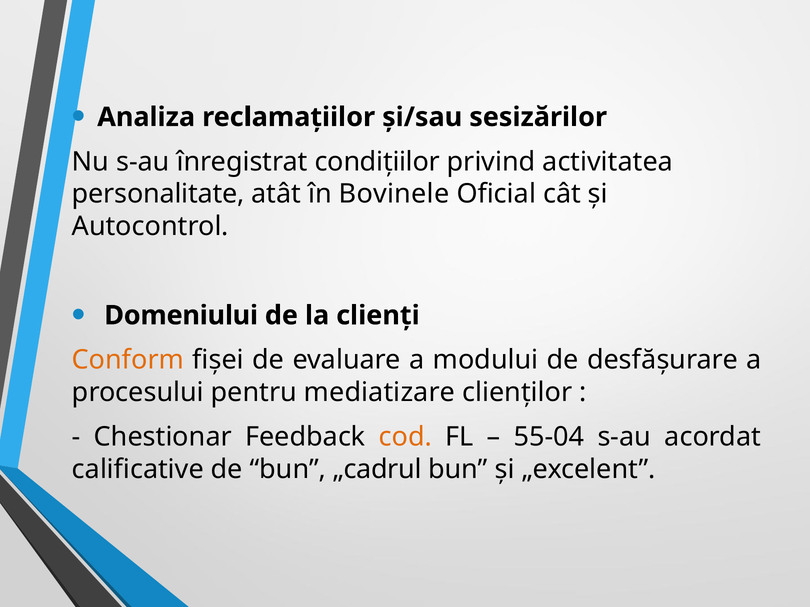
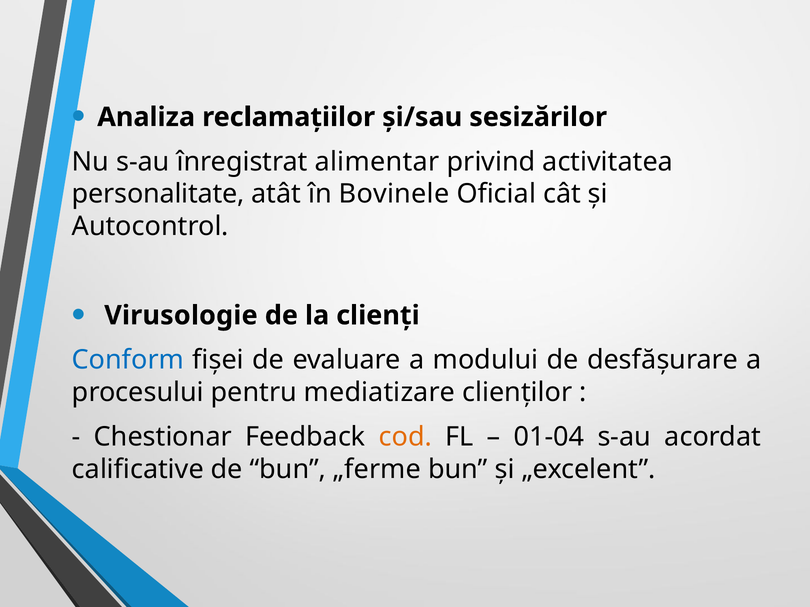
condițiilor: condițiilor -> alimentar
Domeniului: Domeniului -> Virusologie
Conform colour: orange -> blue
55-04: 55-04 -> 01-04
„cadrul: „cadrul -> „ferme
